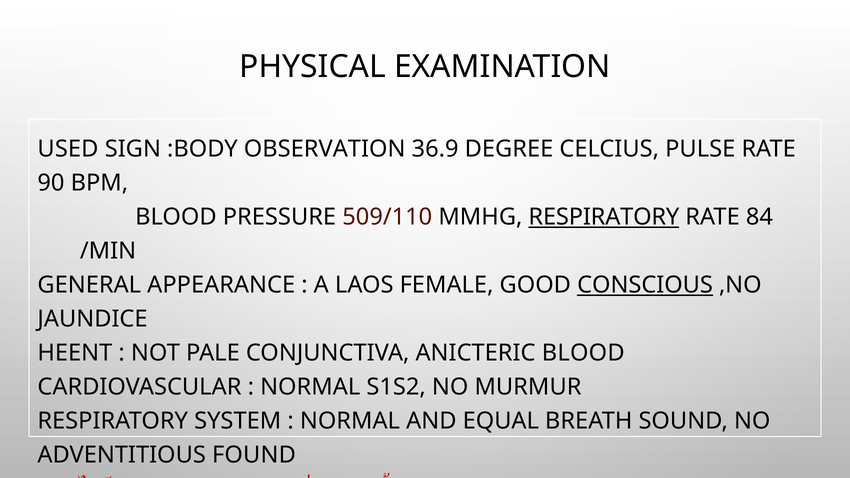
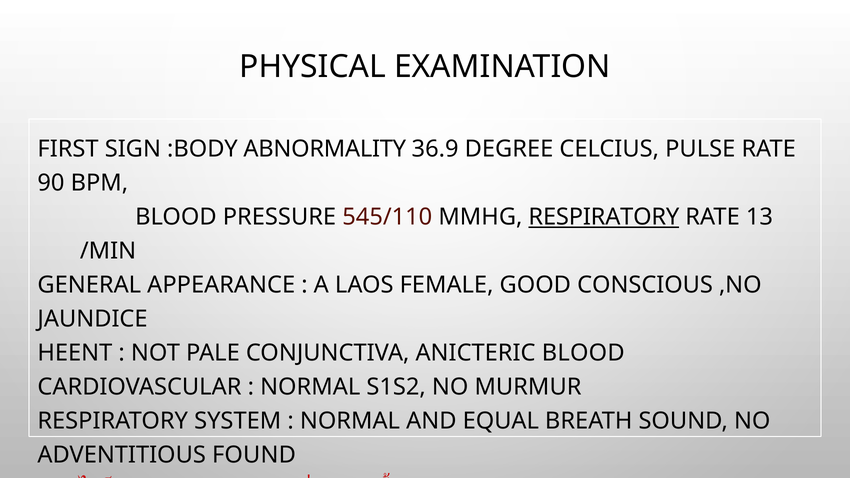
USED: USED -> FIRST
OBSERVATION: OBSERVATION -> ABNORMALITY
509/110: 509/110 -> 545/110
84: 84 -> 13
CONSCIOUS underline: present -> none
